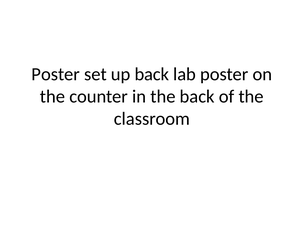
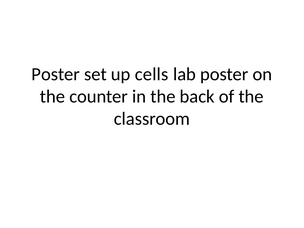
up back: back -> cells
